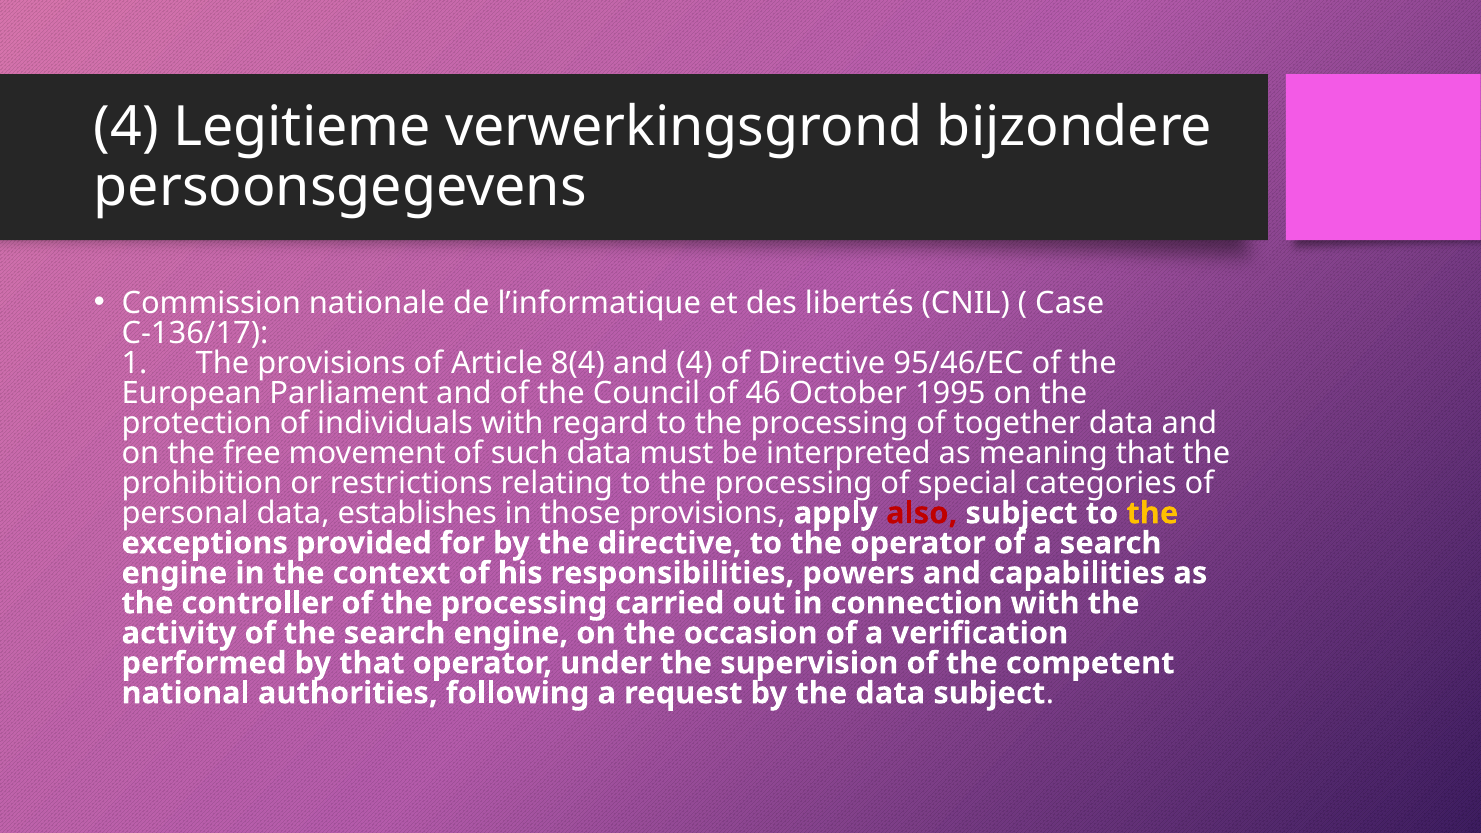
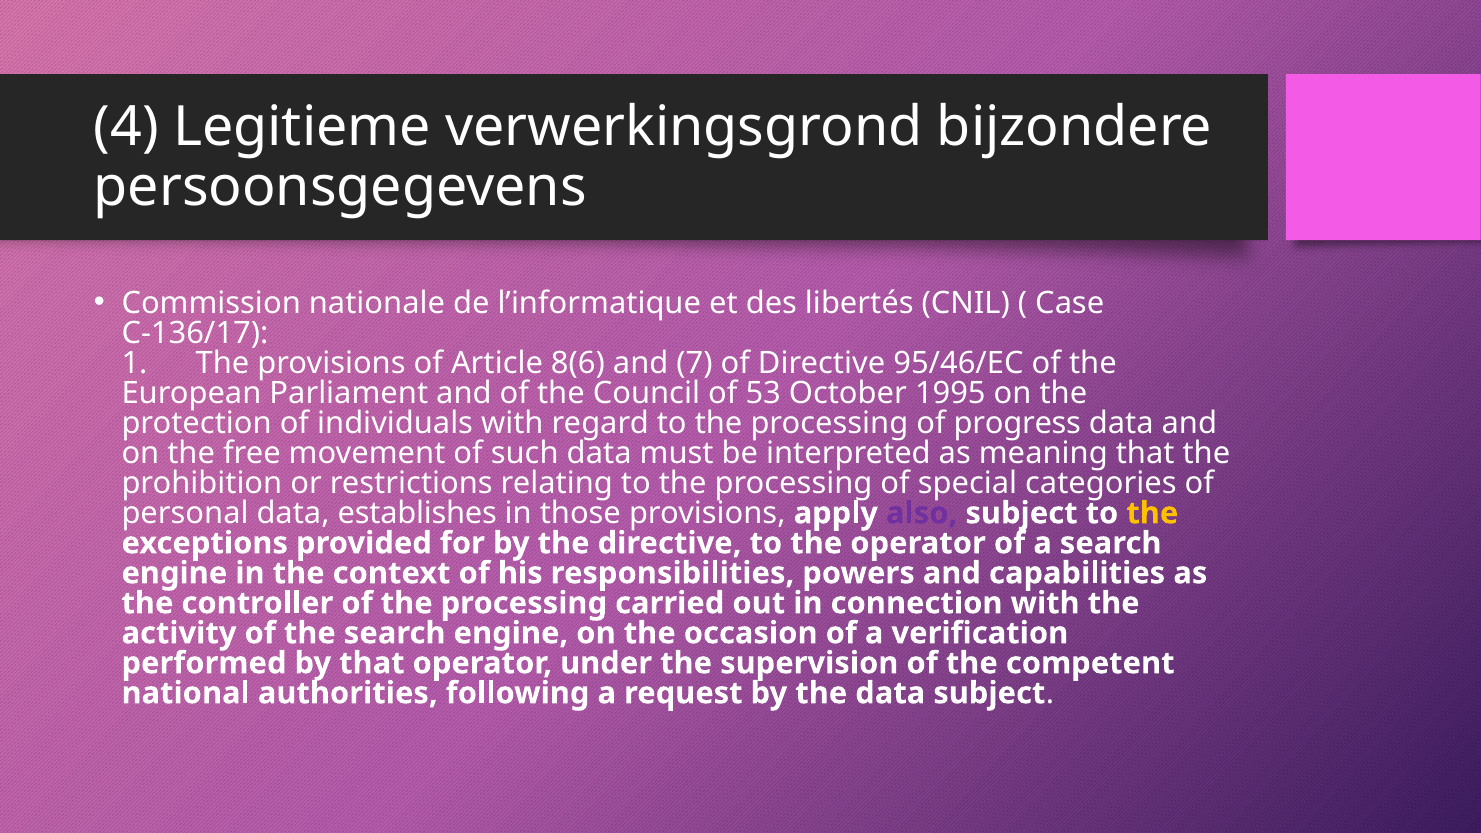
8(4: 8(4 -> 8(6
and 4: 4 -> 7
46: 46 -> 53
together: together -> progress
also colour: red -> purple
